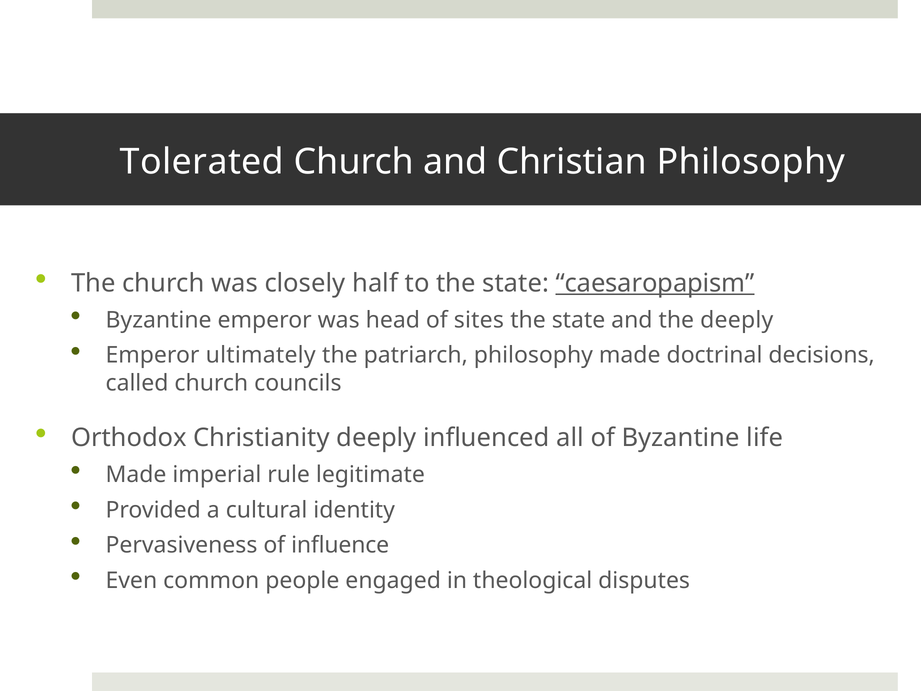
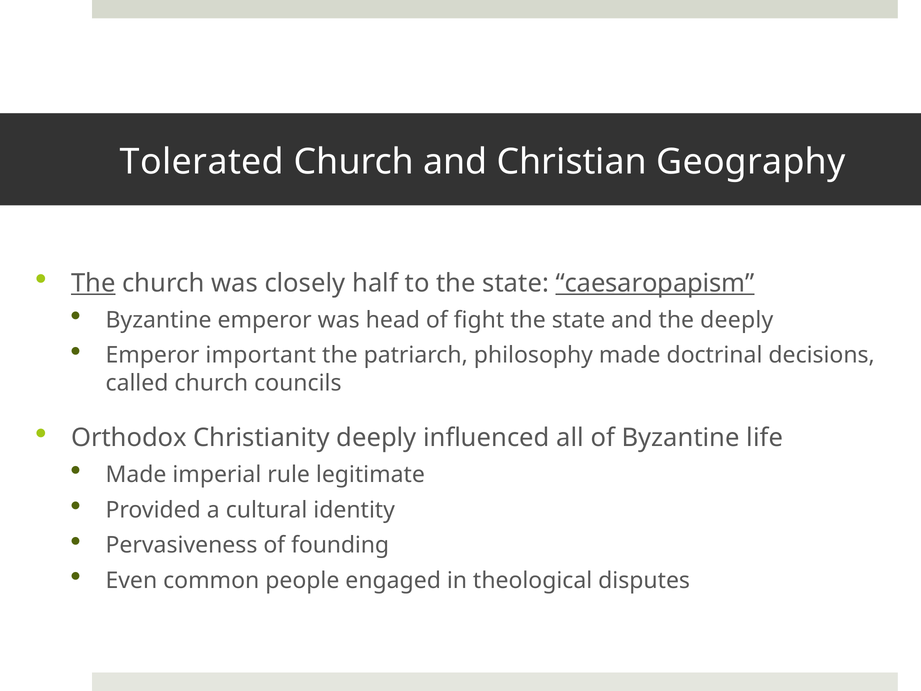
Christian Philosophy: Philosophy -> Geography
The at (93, 283) underline: none -> present
sites: sites -> fight
ultimately: ultimately -> important
influence: influence -> founding
